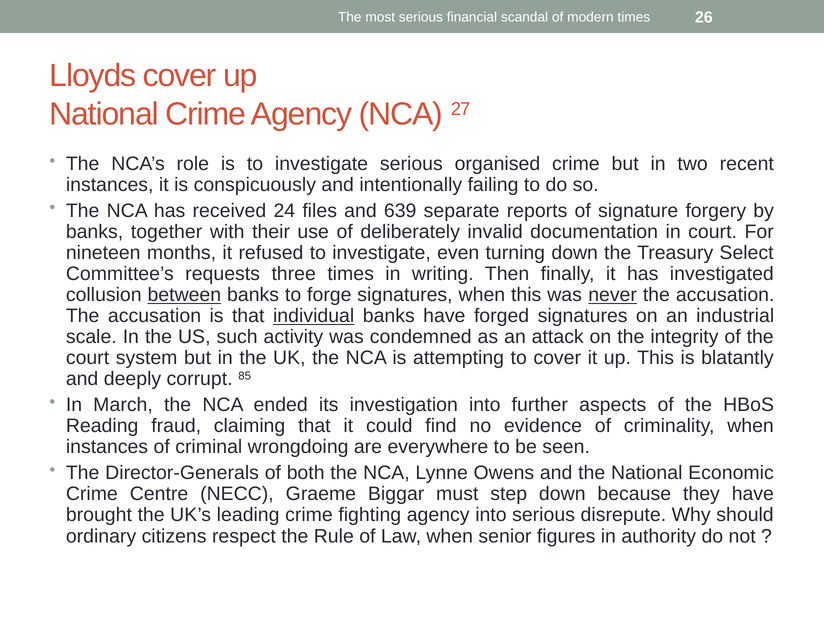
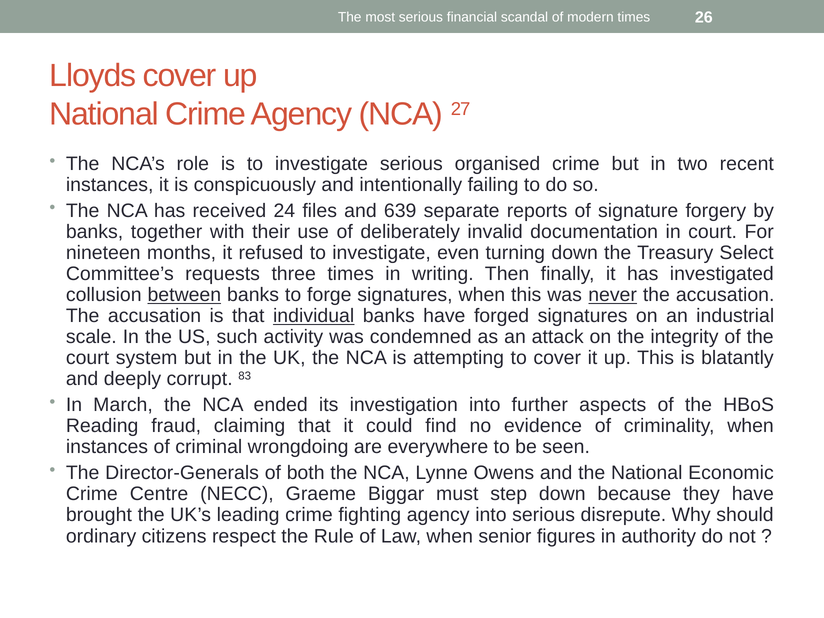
85: 85 -> 83
